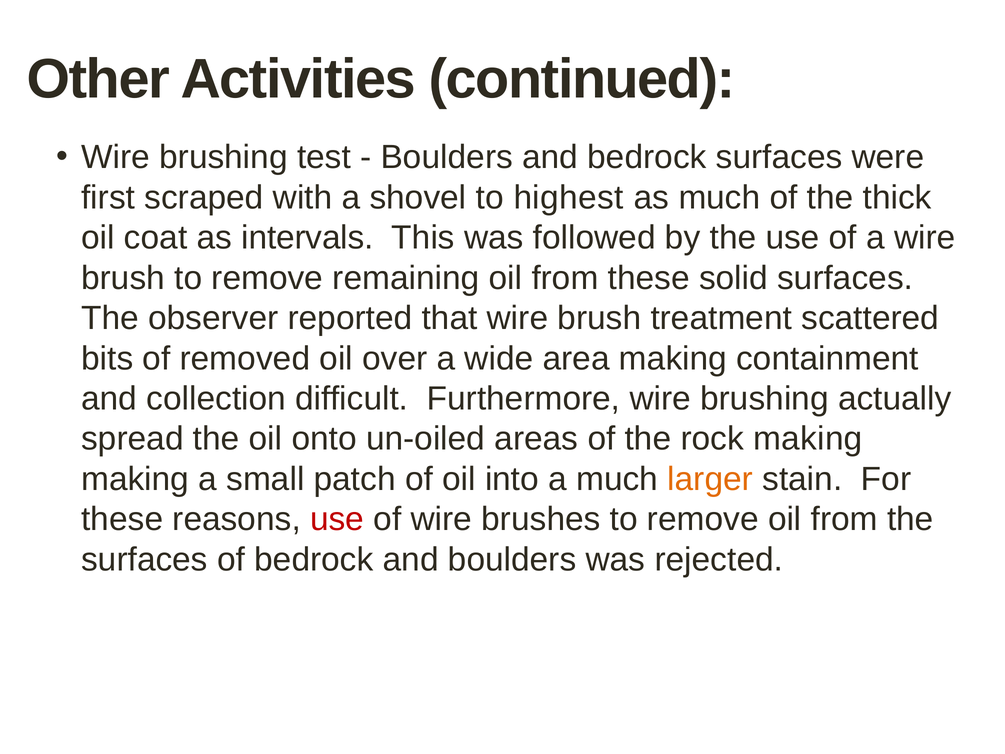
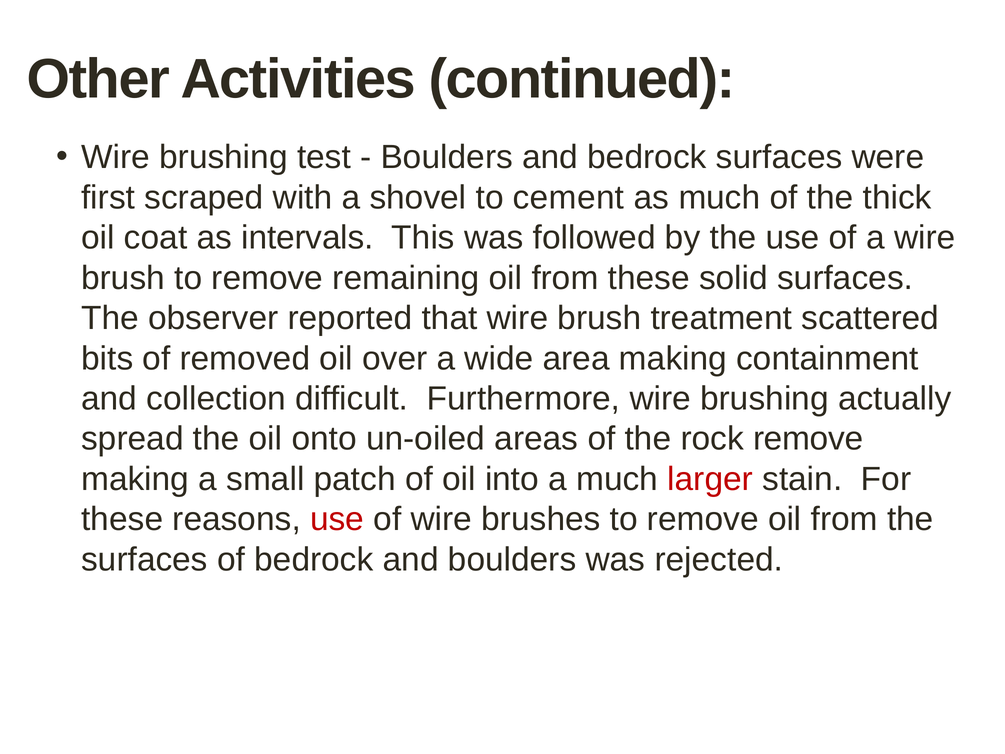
highest: highest -> cement
rock making: making -> remove
larger colour: orange -> red
